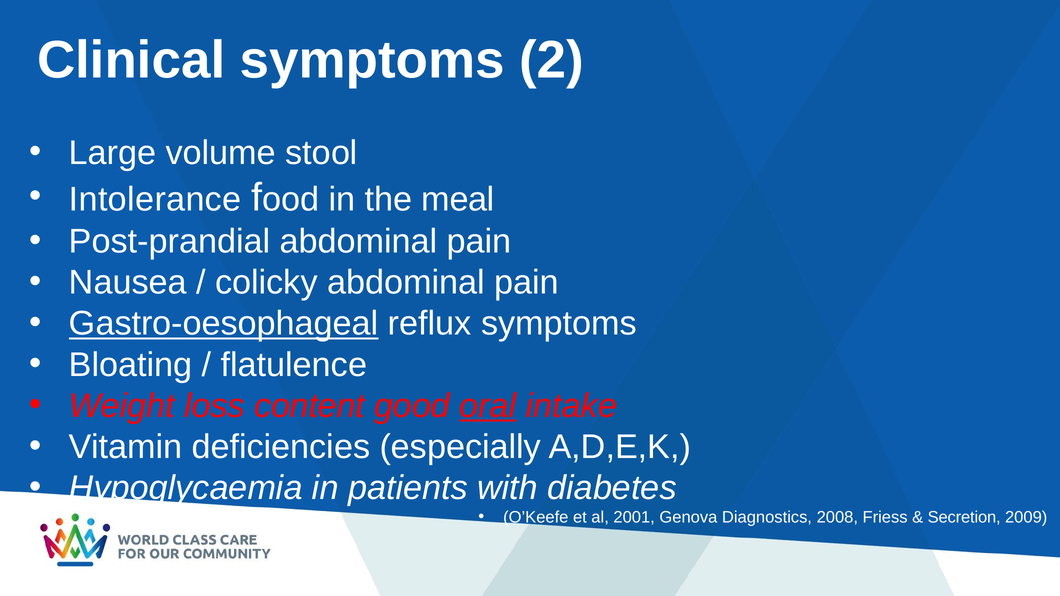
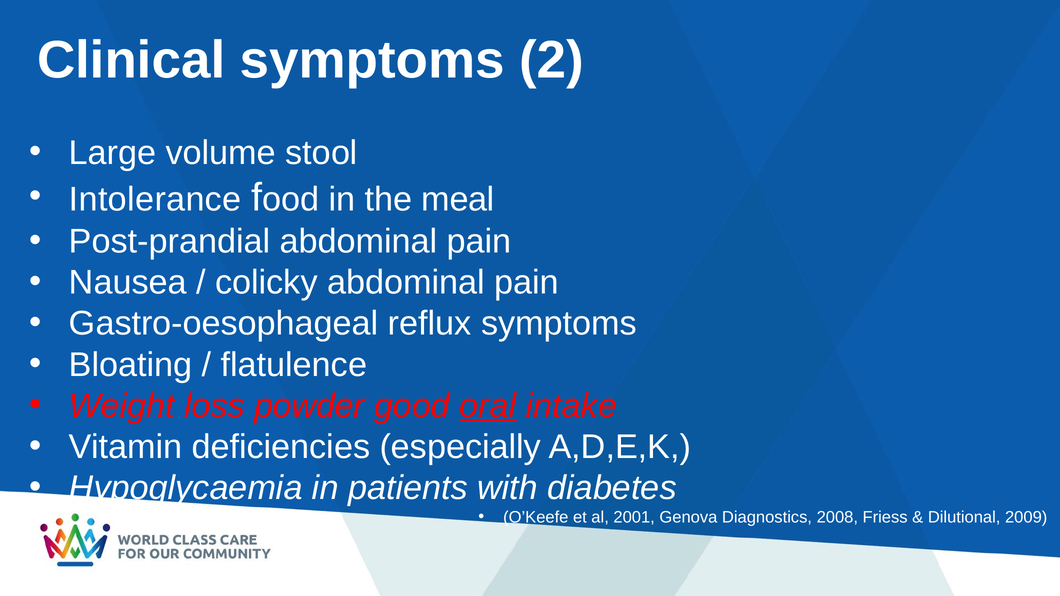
Gastro-oesophageal underline: present -> none
content: content -> powder
Secretion: Secretion -> Dilutional
